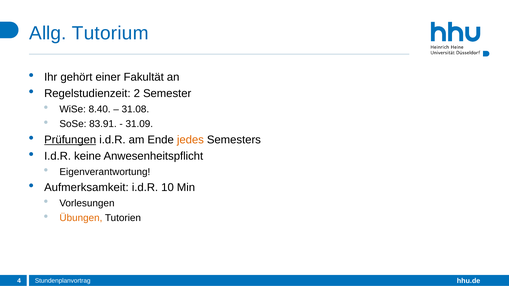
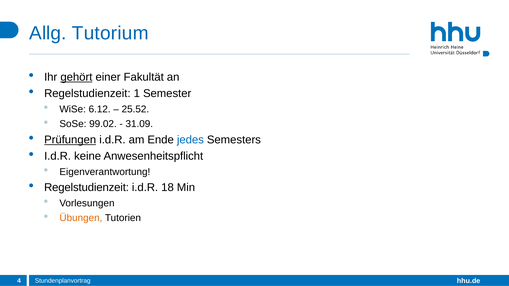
gehört underline: none -> present
2: 2 -> 1
8.40: 8.40 -> 6.12
31.08: 31.08 -> 25.52
83.91: 83.91 -> 99.02
jedes colour: orange -> blue
Aufmerksamkeit at (86, 188): Aufmerksamkeit -> Regelstudienzeit
10: 10 -> 18
